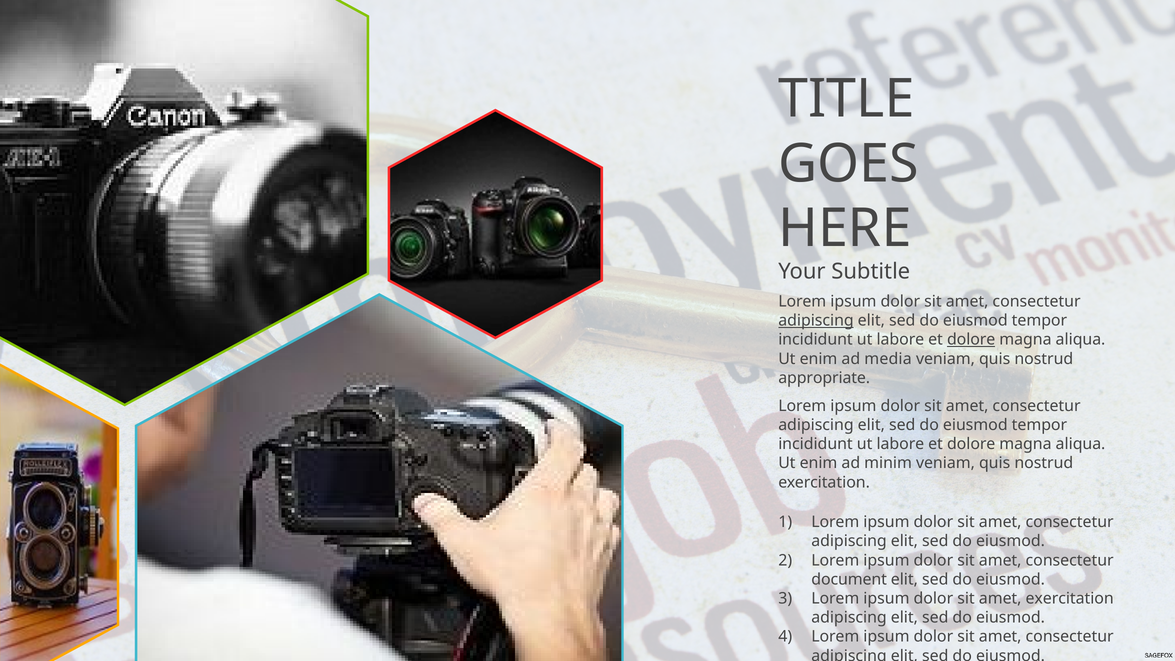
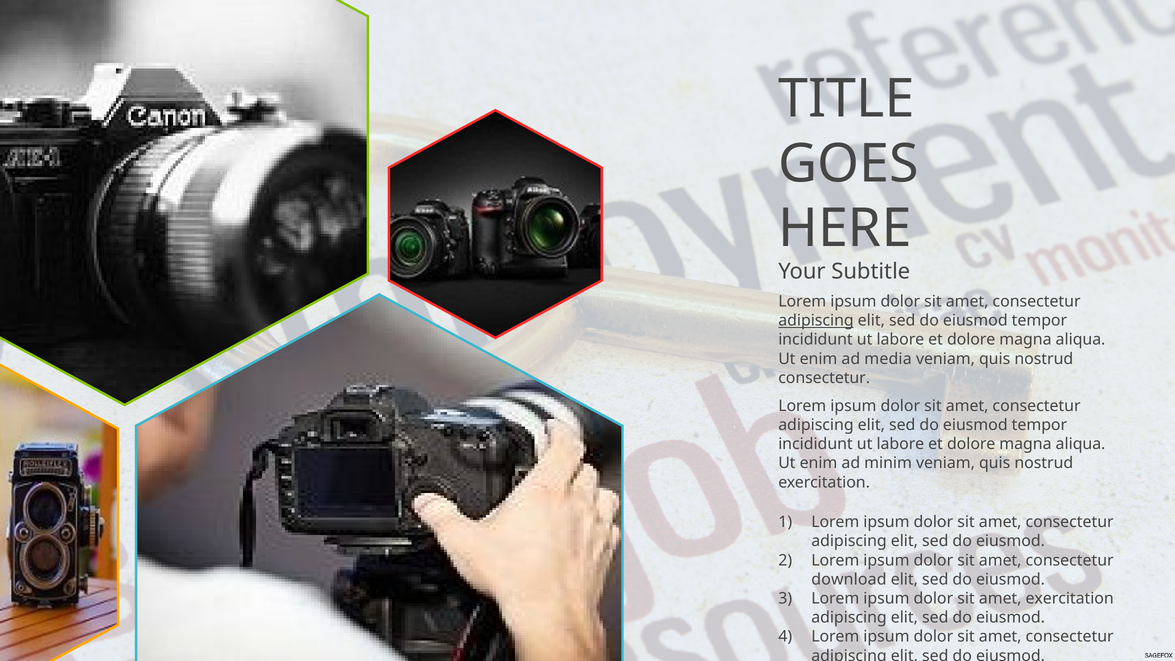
dolore at (971, 340) underline: present -> none
appropriate at (824, 378): appropriate -> consectetur
document: document -> download
